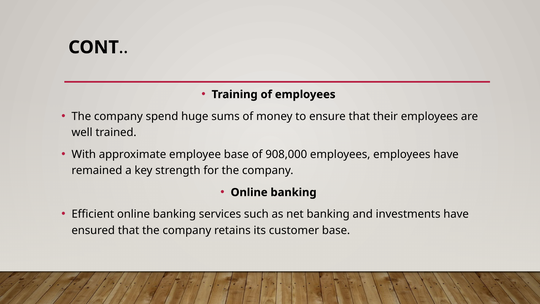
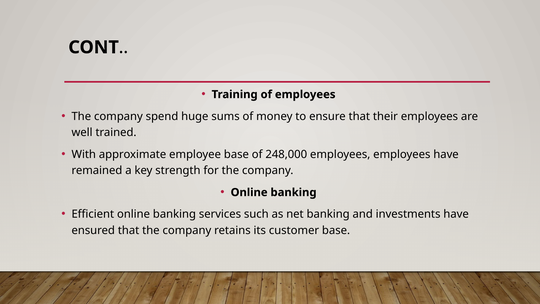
908,000: 908,000 -> 248,000
